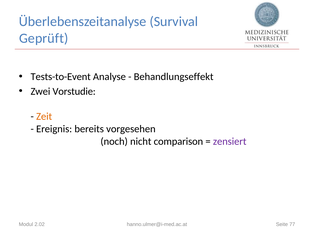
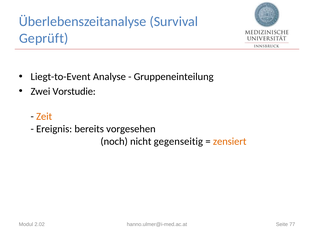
Tests-to-Event: Tests-to-Event -> Liegt-to-Event
Behandlungseffekt: Behandlungseffekt -> Gruppeneinteilung
comparison: comparison -> gegenseitig
zensiert colour: purple -> orange
